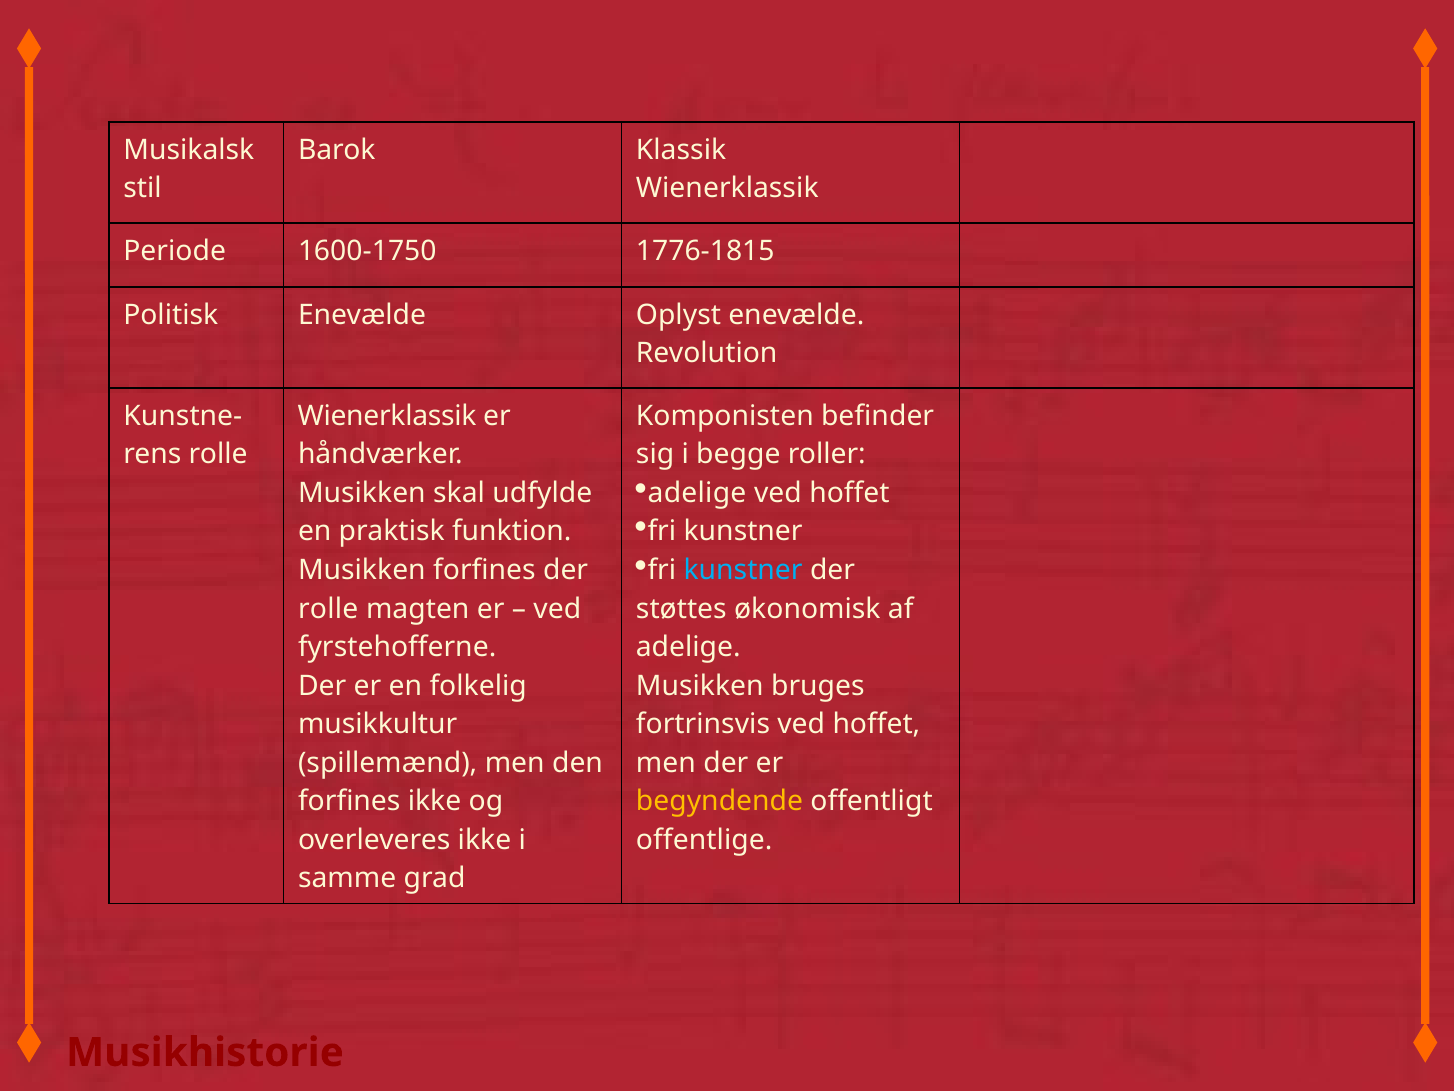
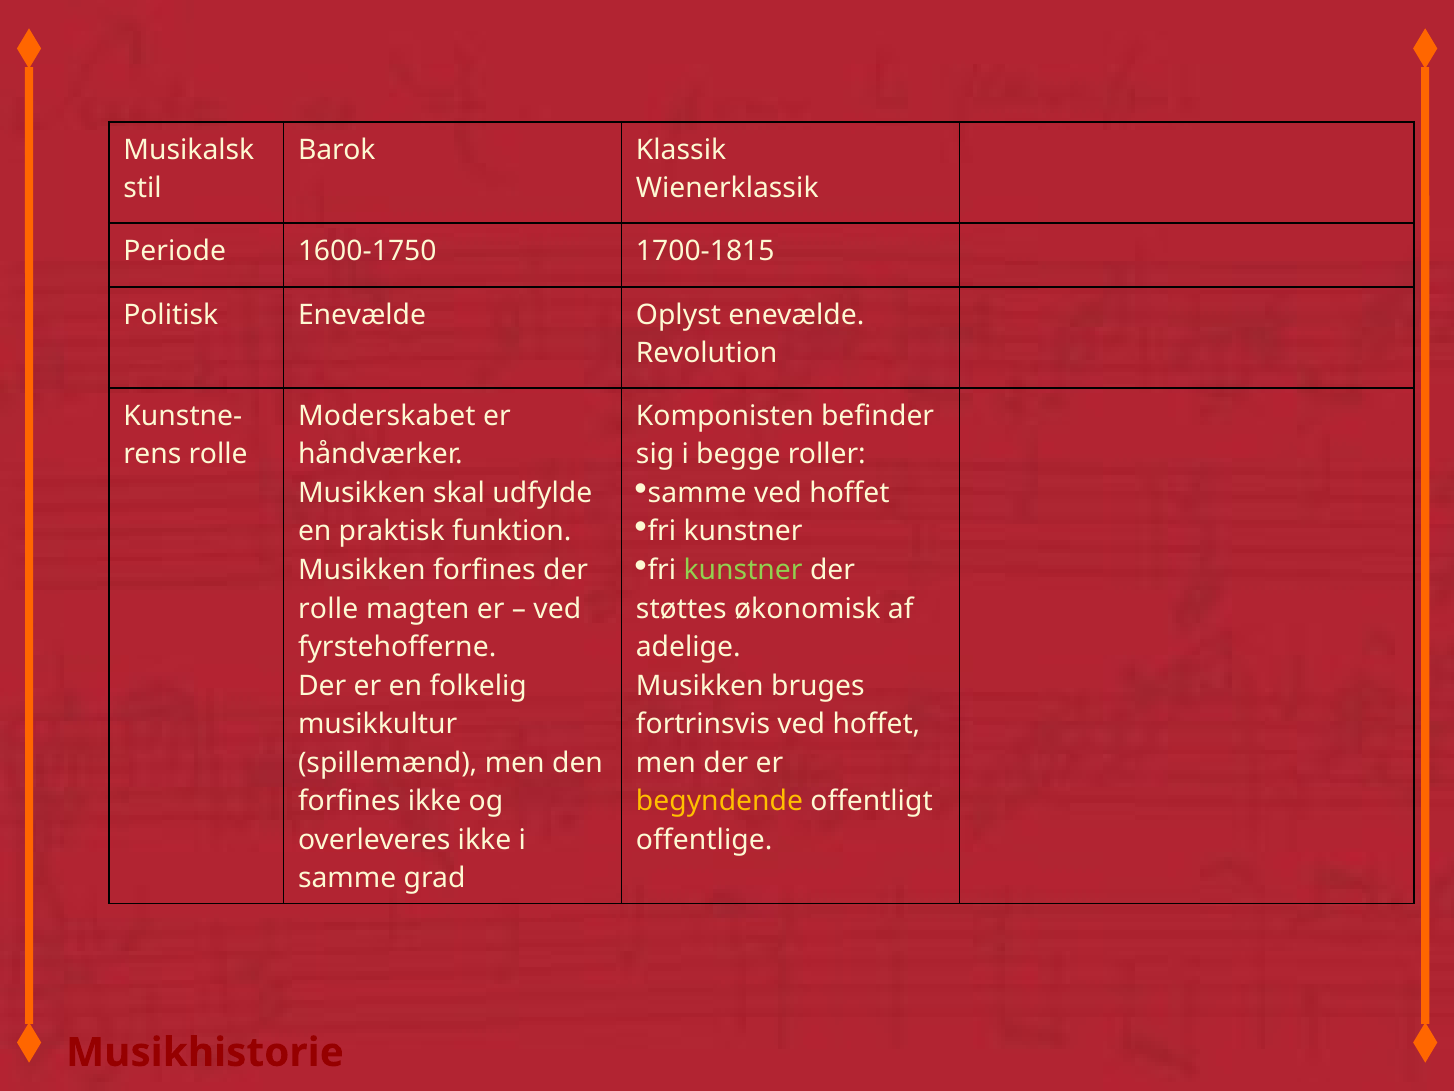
1776-1815: 1776-1815 -> 1700-1815
Wienerklassik at (387, 416): Wienerklassik -> Moderskabet
adelige at (697, 493): adelige -> samme
kunstner at (743, 570) colour: light blue -> light green
